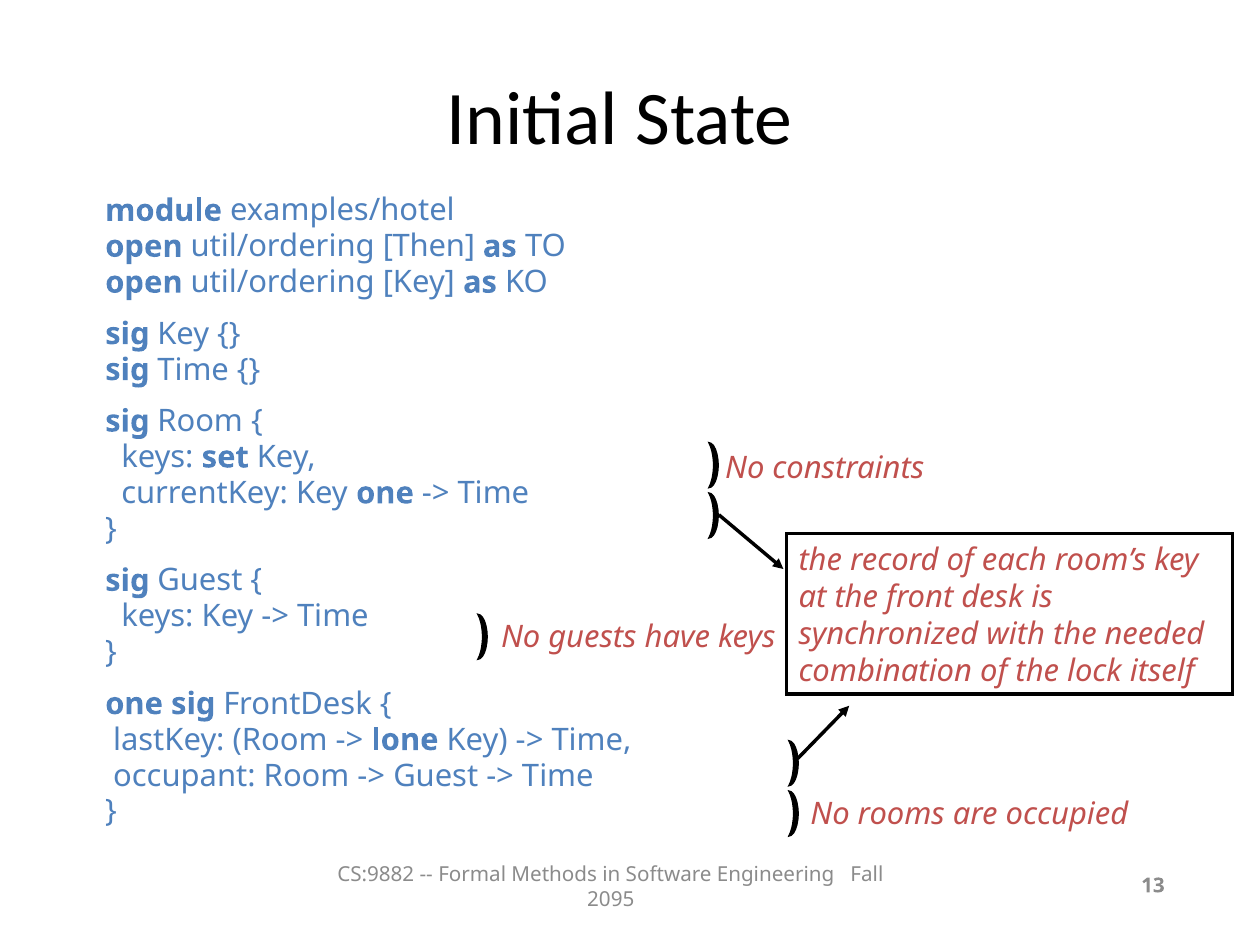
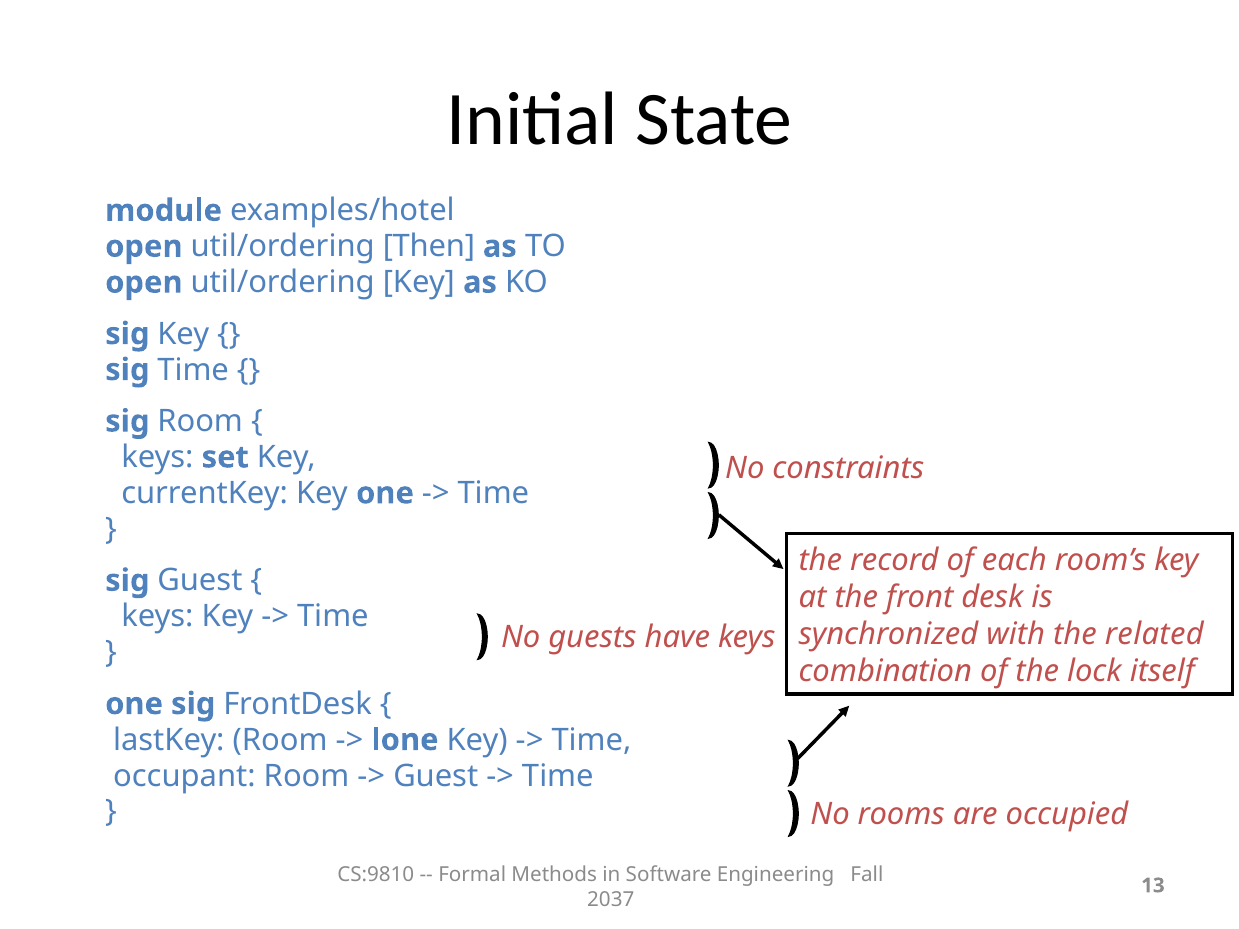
needed: needed -> related
CS:9882: CS:9882 -> CS:9810
2095: 2095 -> 2037
